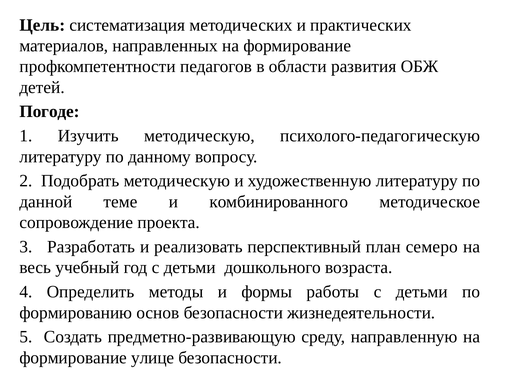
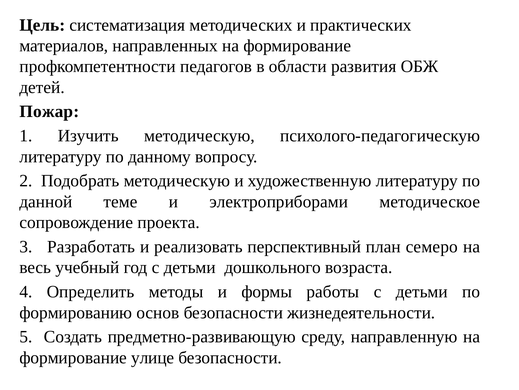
Погоде: Погоде -> Пожар
комбинированного: комбинированного -> электроприборами
